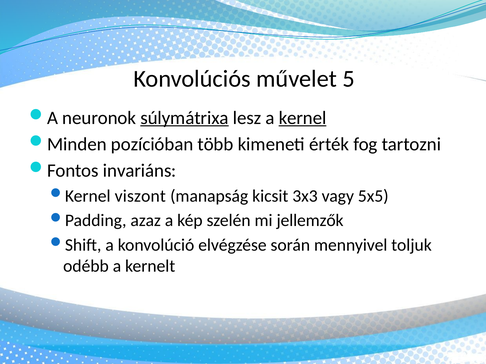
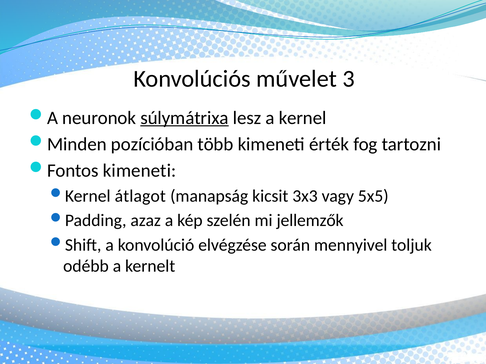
5: 5 -> 3
kernel underline: present -> none
Fontos invariáns: invariáns -> kimeneti
viszont: viszont -> átlagot
